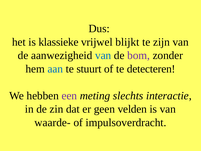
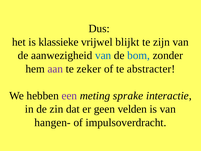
bom colour: purple -> blue
aan colour: blue -> purple
stuurt: stuurt -> zeker
detecteren: detecteren -> abstracter
slechts: slechts -> sprake
waarde-: waarde- -> hangen-
